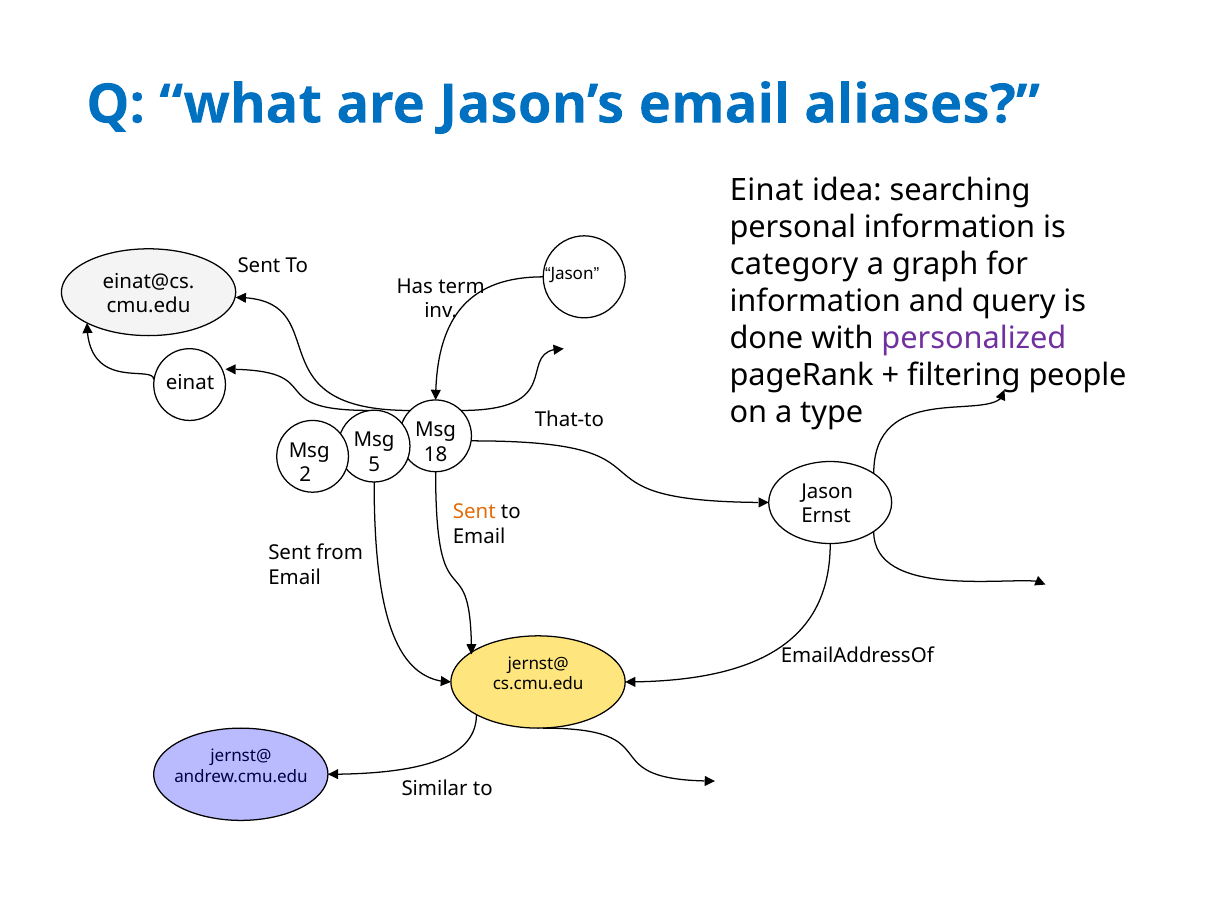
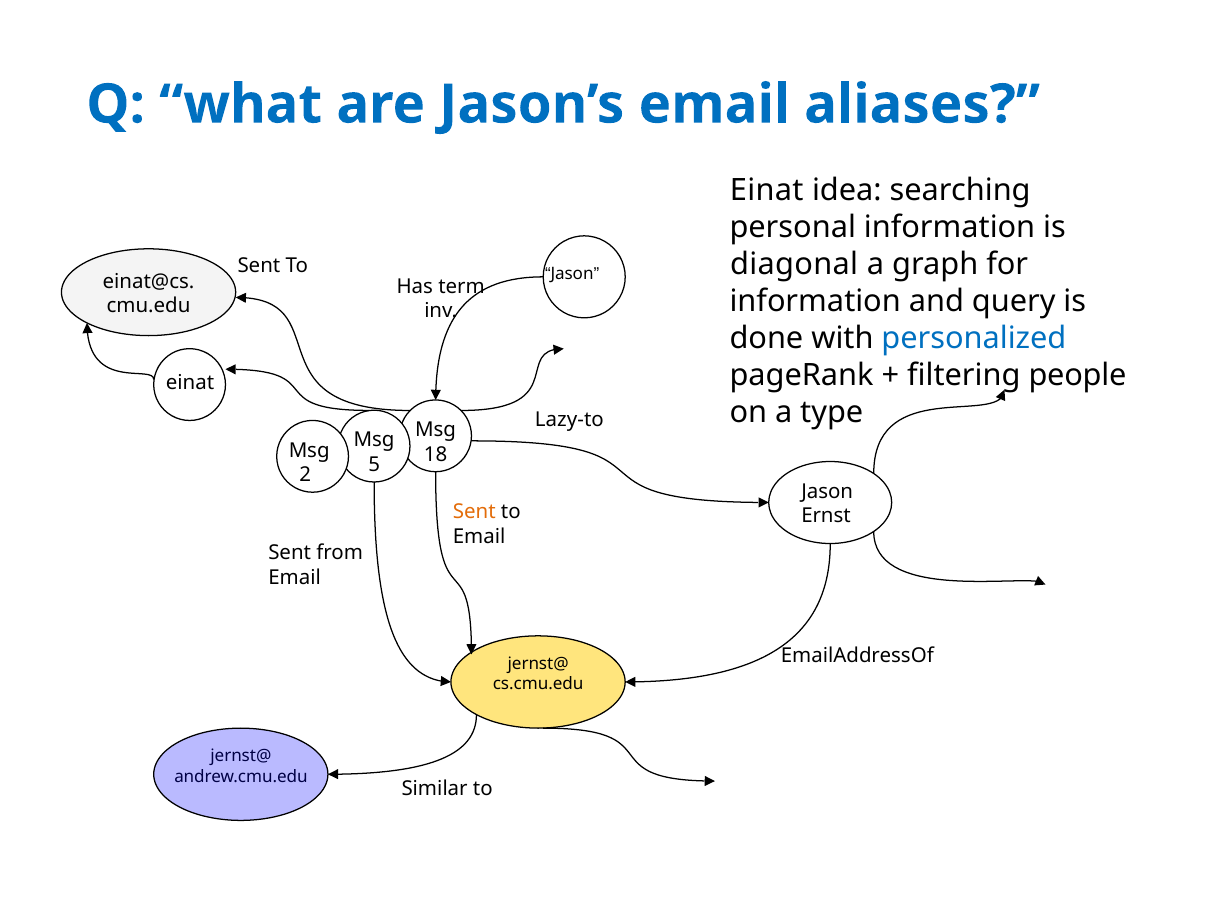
category: category -> diagonal
personalized colour: purple -> blue
That-to: That-to -> Lazy-to
